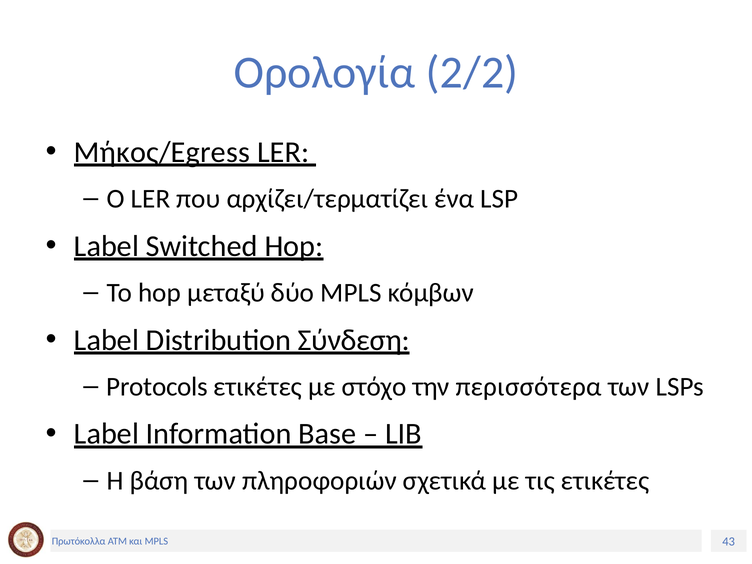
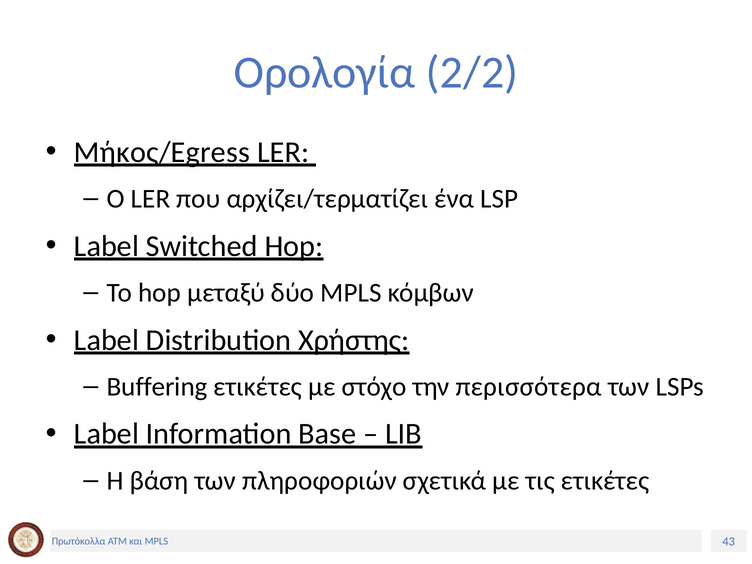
Σύνδεση: Σύνδεση -> Χρήστης
Protocols: Protocols -> Buffering
